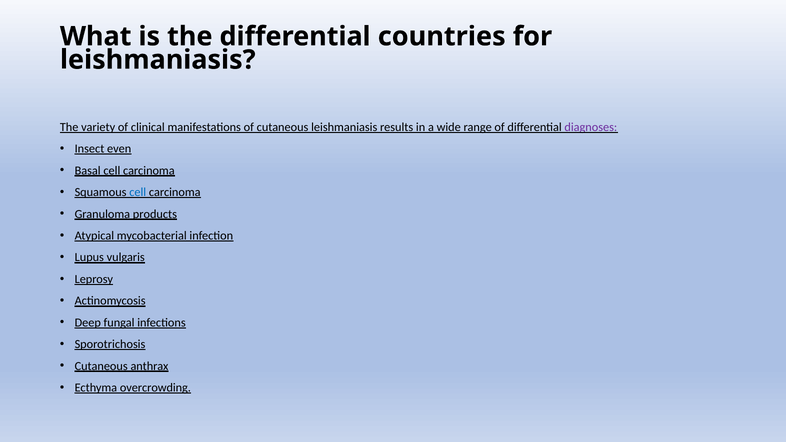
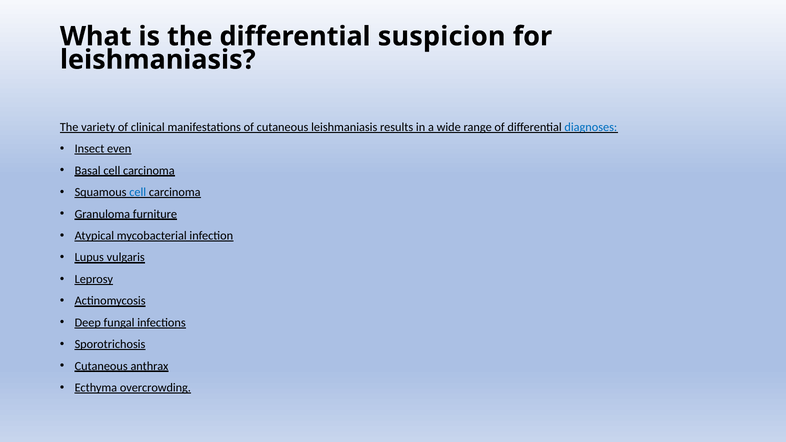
countries: countries -> suspicion
diagnoses colour: purple -> blue
products: products -> furniture
